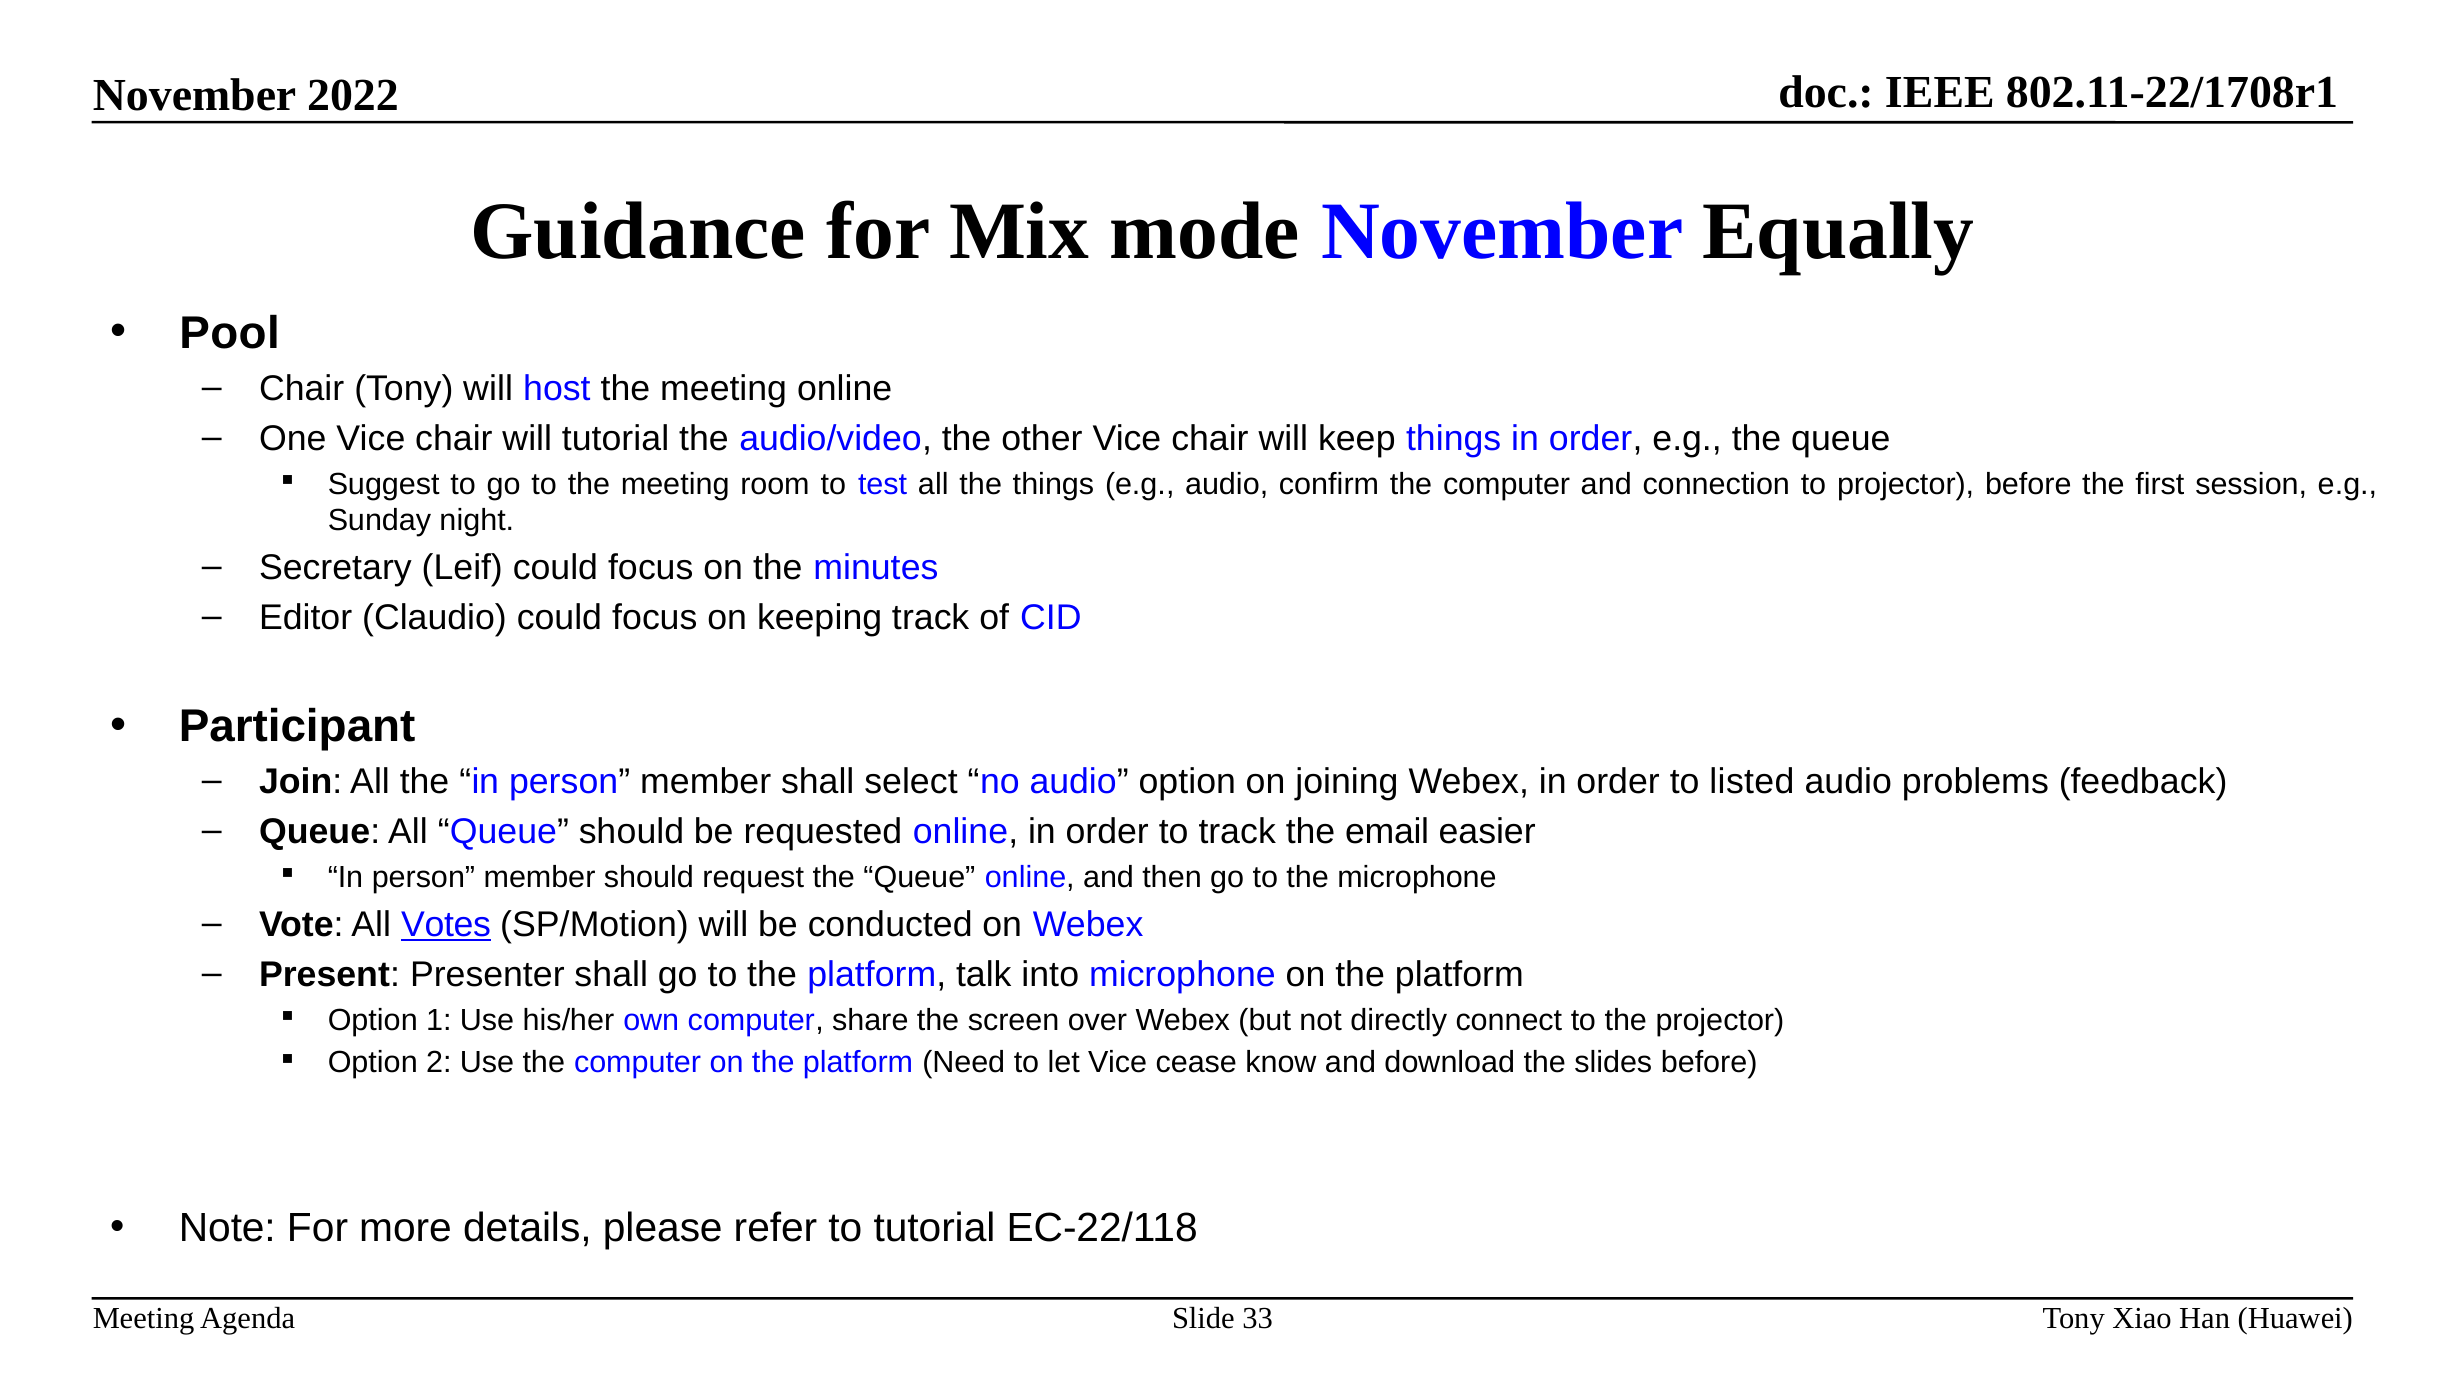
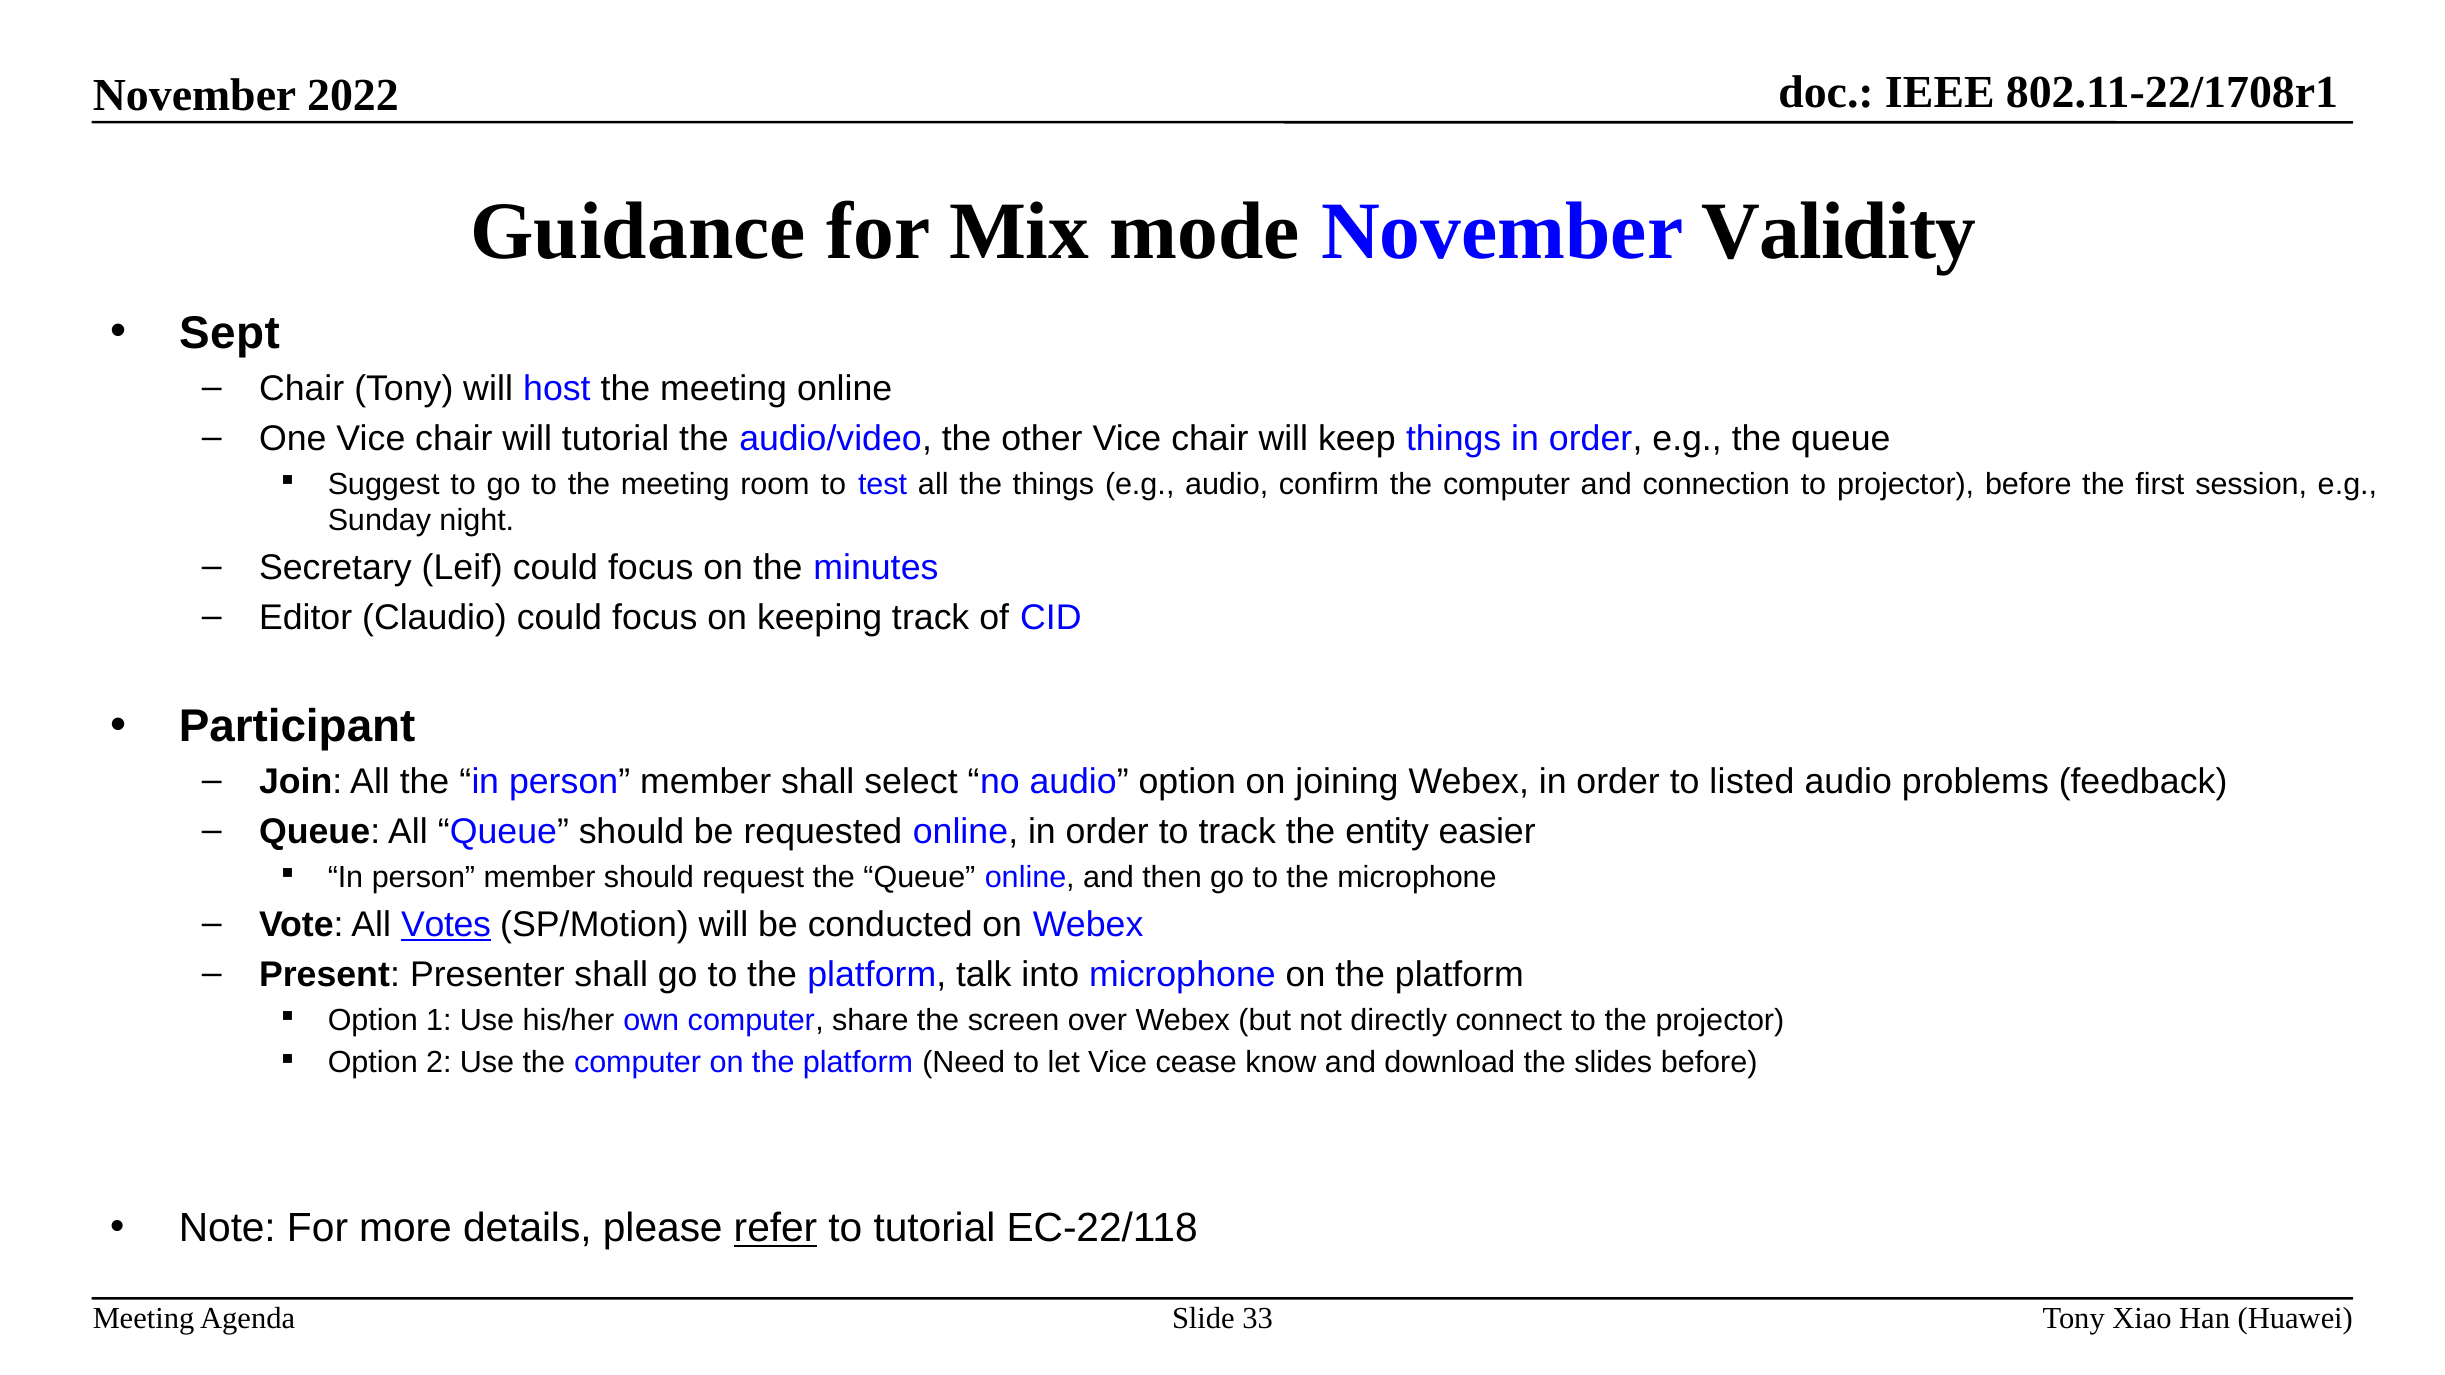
Equally: Equally -> Validity
Pool: Pool -> Sept
email: email -> entity
refer underline: none -> present
